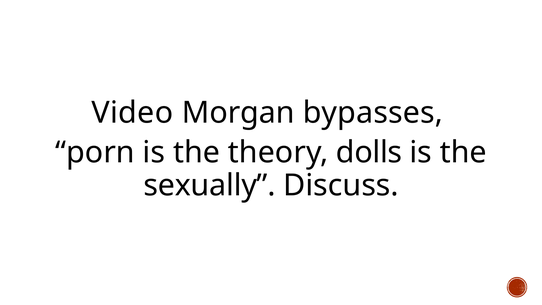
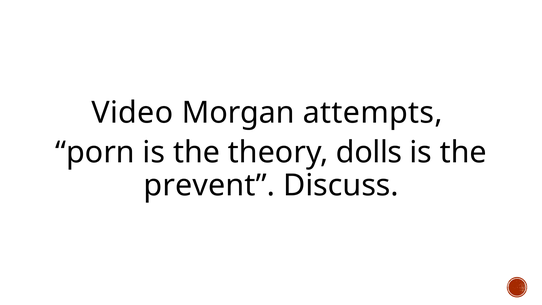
bypasses: bypasses -> attempts
sexually: sexually -> prevent
